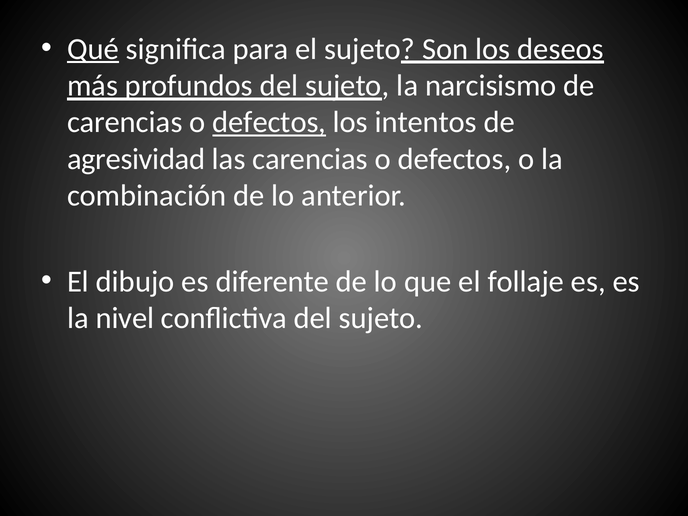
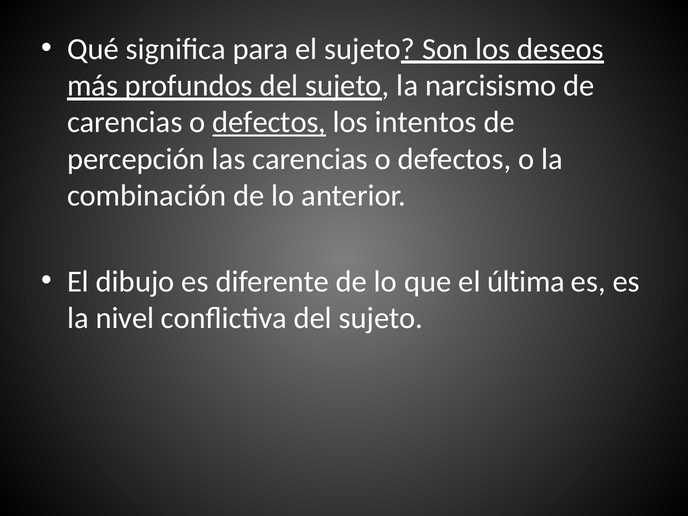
Qué underline: present -> none
agresividad: agresividad -> percepción
follaje: follaje -> última
